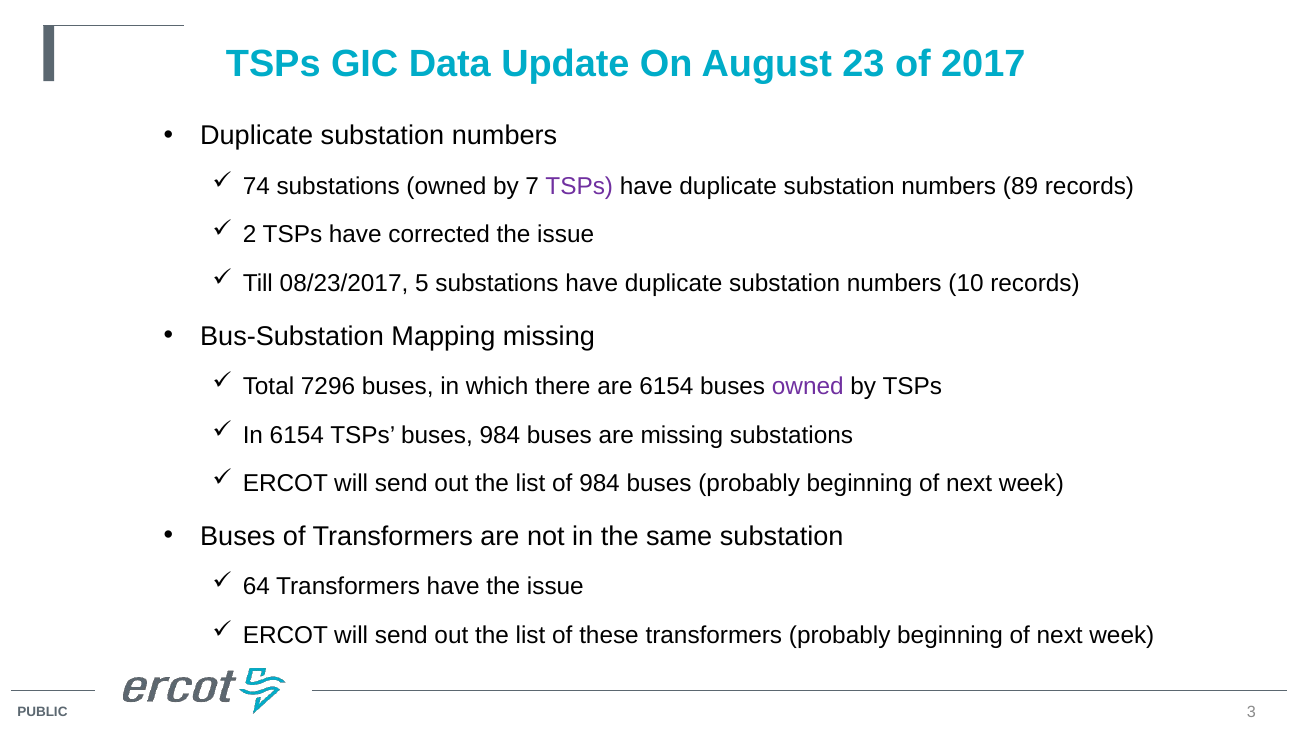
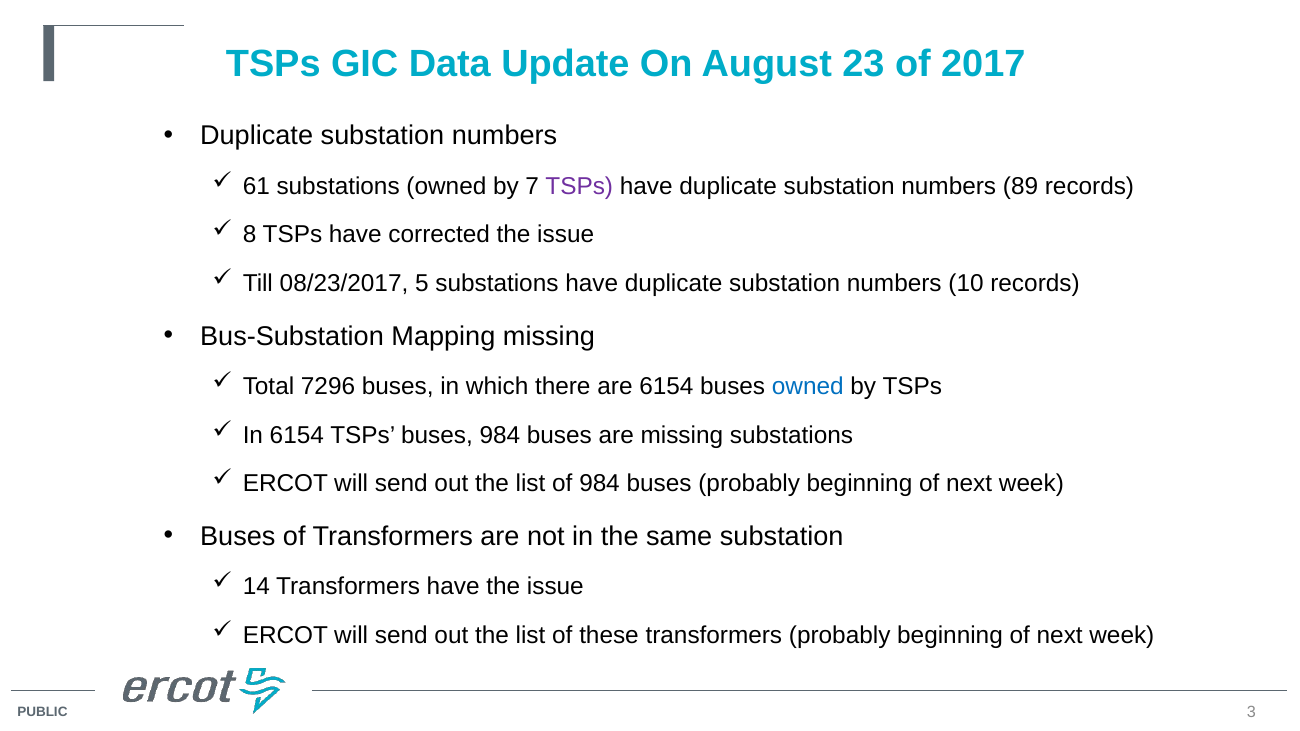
74: 74 -> 61
2: 2 -> 8
owned at (808, 386) colour: purple -> blue
64: 64 -> 14
